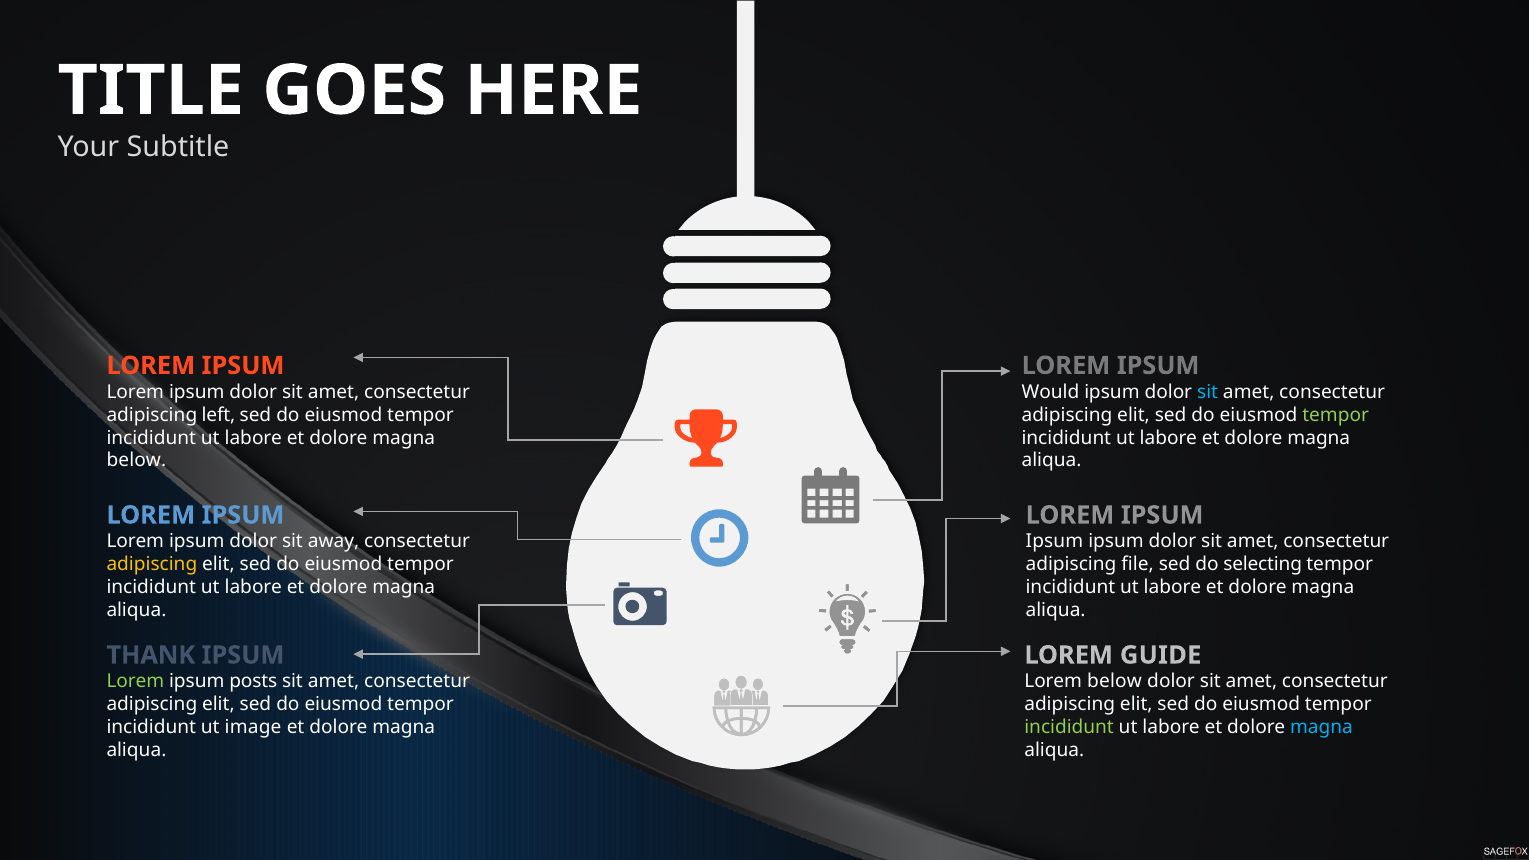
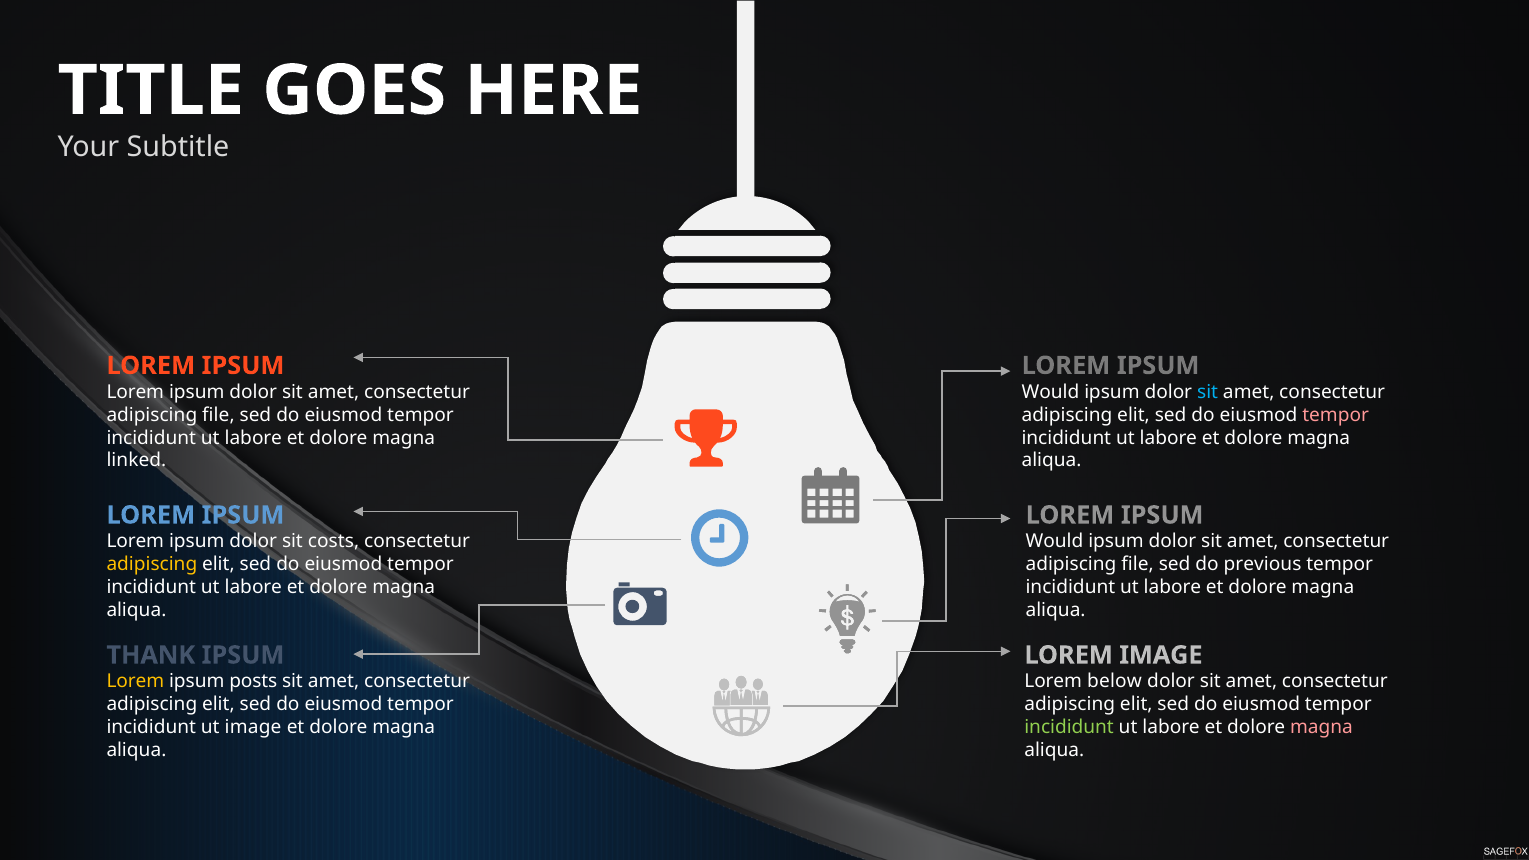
left at (218, 415): left -> file
tempor at (1336, 415) colour: light green -> pink
below at (136, 461): below -> linked
away: away -> costs
Ipsum at (1054, 541): Ipsum -> Would
selecting: selecting -> previous
LOREM GUIDE: GUIDE -> IMAGE
Lorem at (135, 681) colour: light green -> yellow
magna at (1322, 727) colour: light blue -> pink
